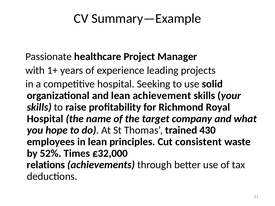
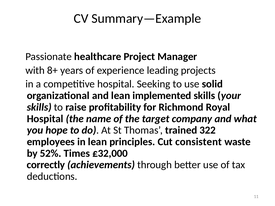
1+: 1+ -> 8+
achievement: achievement -> implemented
430: 430 -> 322
relations: relations -> correctly
